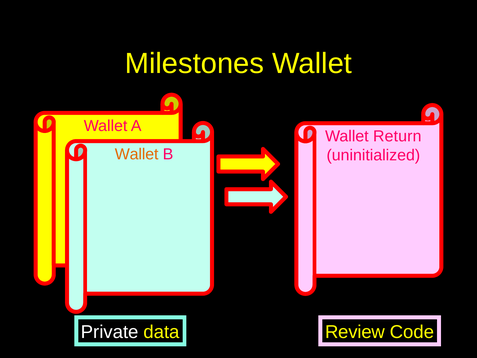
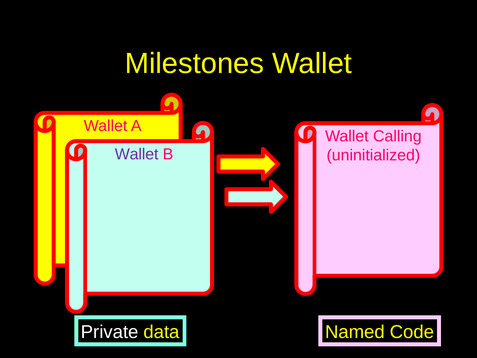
Return: Return -> Calling
Wallet at (137, 154) colour: orange -> purple
Review: Review -> Named
